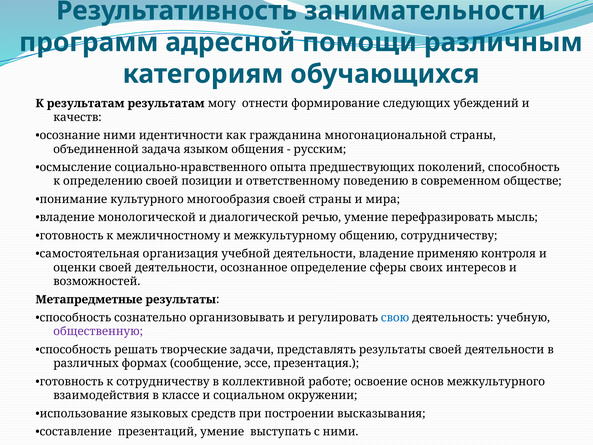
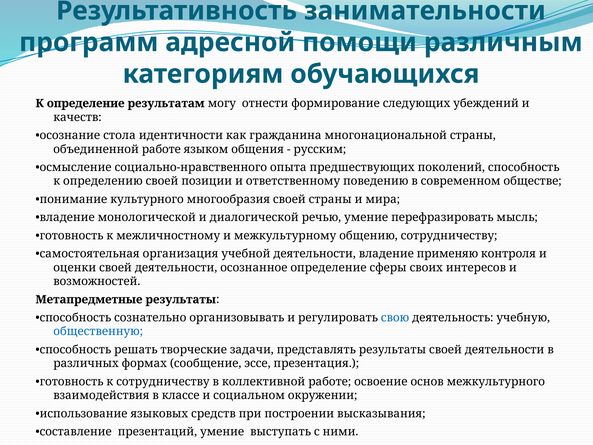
К результатам: результатам -> определение
осознание ними: ними -> стола
объединенной задача: задача -> работе
общественную colour: purple -> blue
